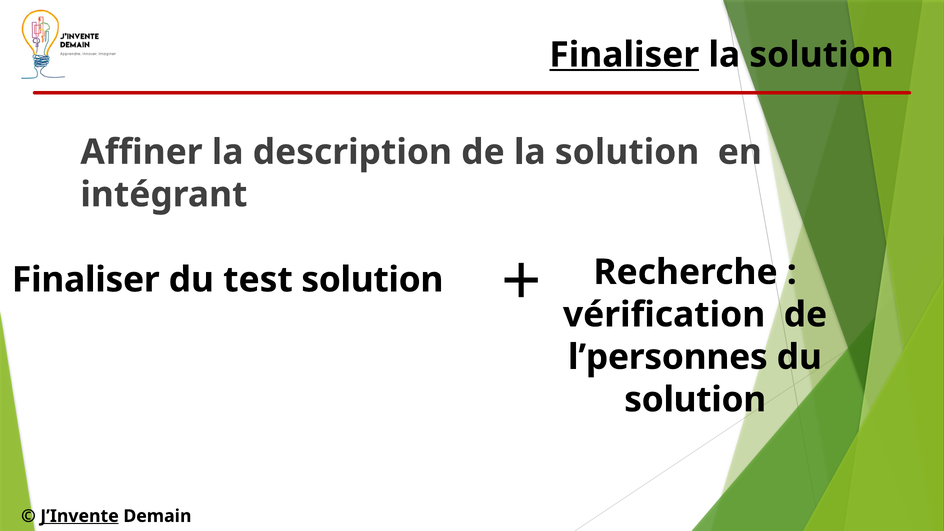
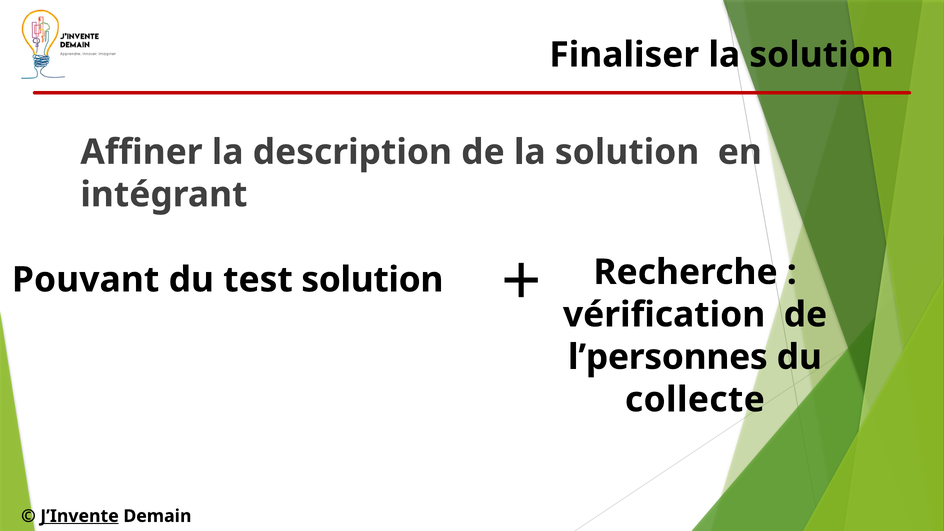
Finaliser at (624, 55) underline: present -> none
Finaliser at (86, 280): Finaliser -> Pouvant
solution at (695, 400): solution -> collecte
